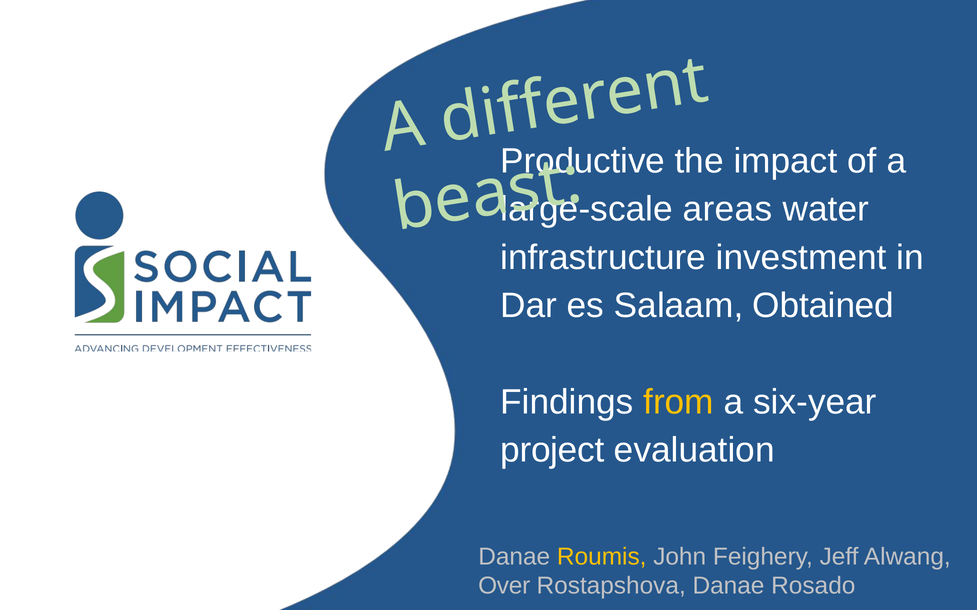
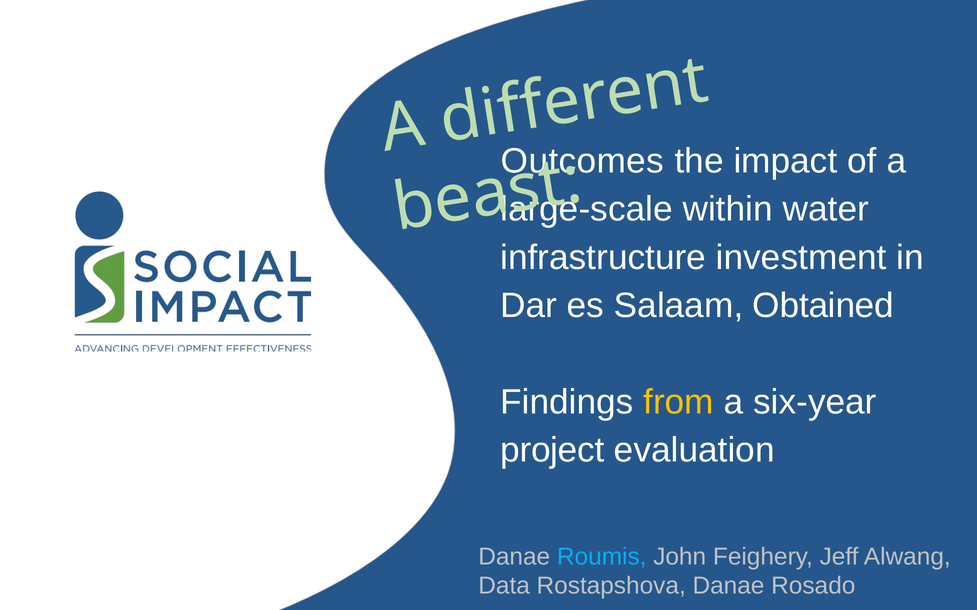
Productive: Productive -> Outcomes
areas: areas -> within
Roumis colour: yellow -> light blue
Over: Over -> Data
